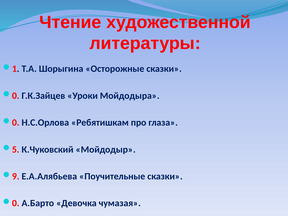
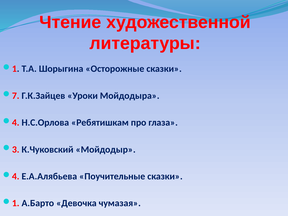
0 at (16, 96): 0 -> 7
0 at (16, 123): 0 -> 4
5: 5 -> 3
9 at (16, 176): 9 -> 4
0 at (16, 203): 0 -> 1
